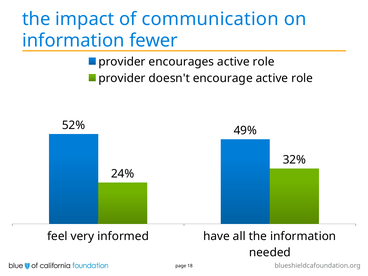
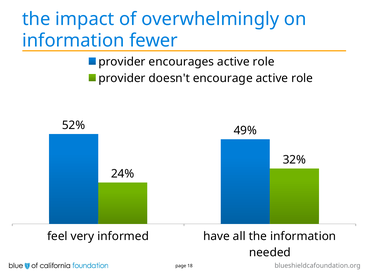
communication: communication -> overwhelmingly
